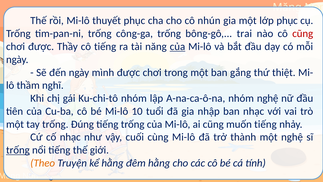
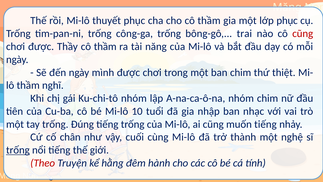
cho cô nhún: nhún -> thầm
Thầy cô tiếng: tiếng -> thầm
của at (177, 46) underline: present -> none
ban gắng: gắng -> chim
nhóm nghệ: nghệ -> chim
cố nhạc: nhạc -> chân
Theo colour: orange -> red
đêm hằng: hằng -> hành
